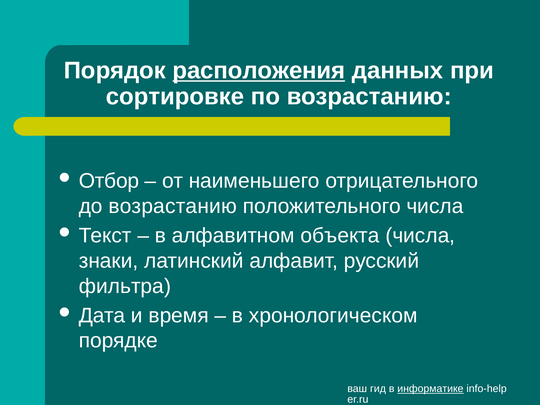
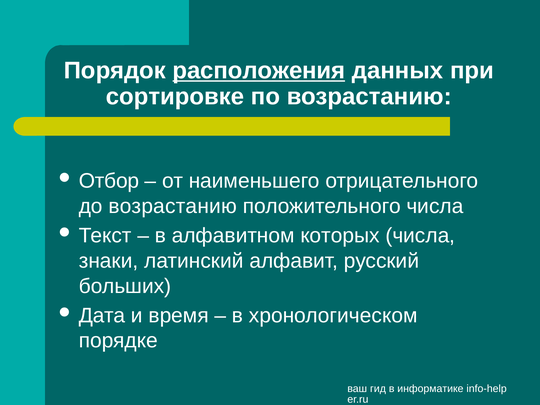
объекта: объекта -> которых
фильтра: фильтра -> больших
информатике underline: present -> none
